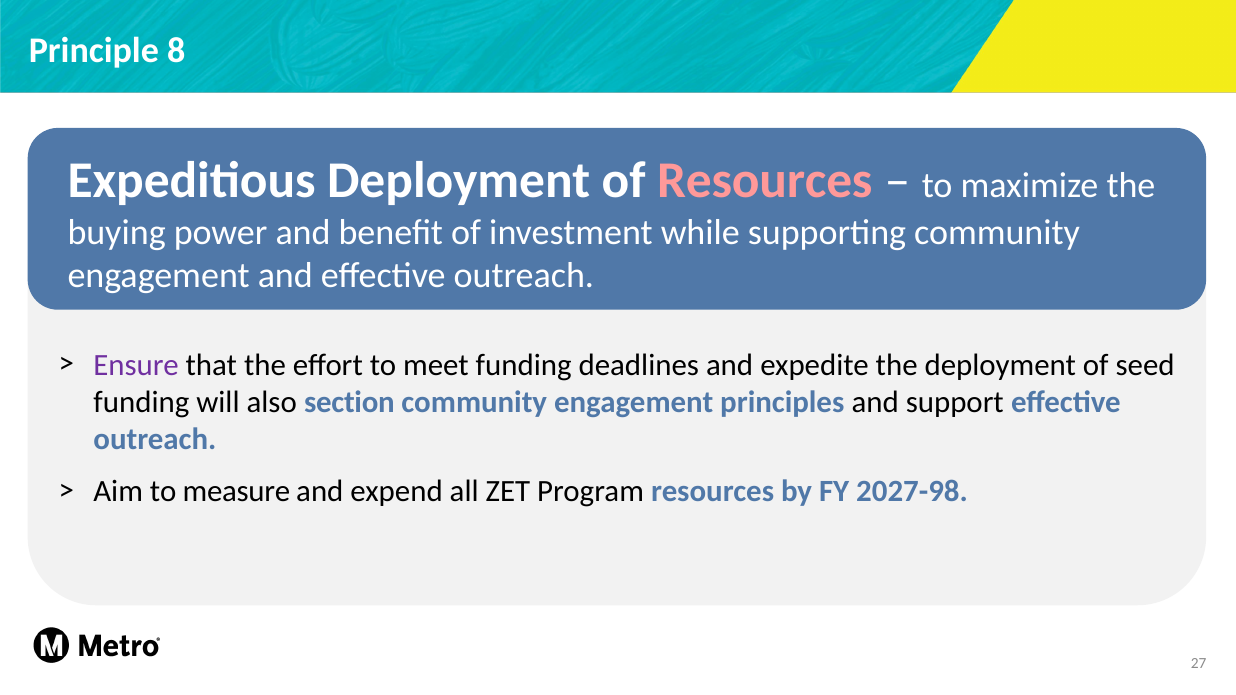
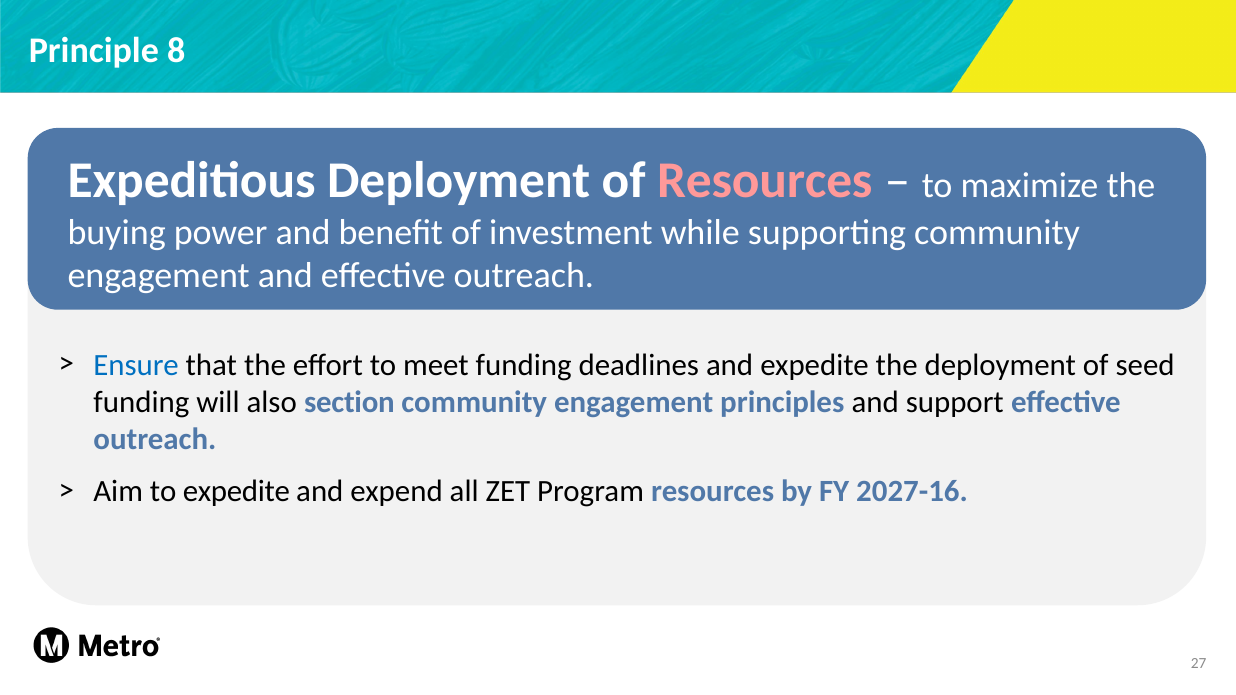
Ensure colour: purple -> blue
to measure: measure -> expedite
2027-98: 2027-98 -> 2027-16
